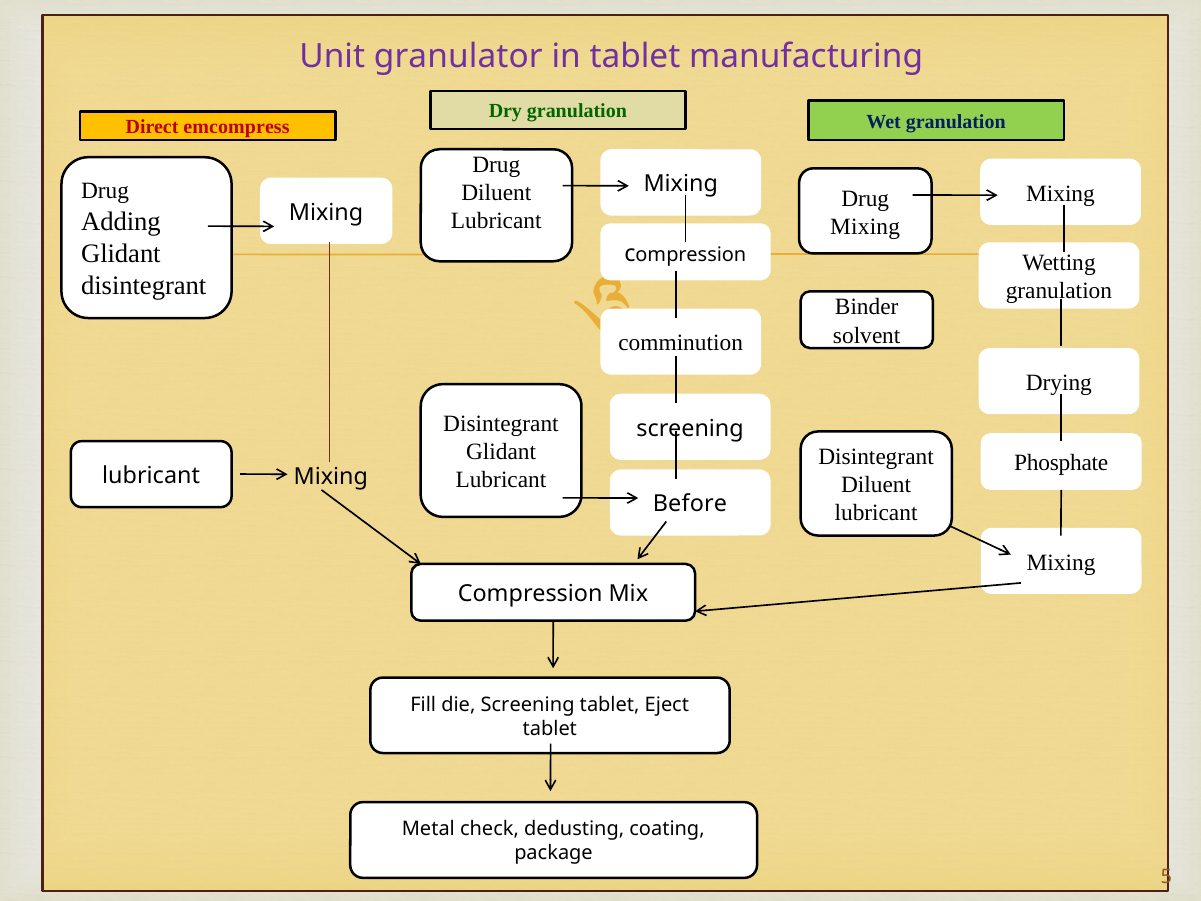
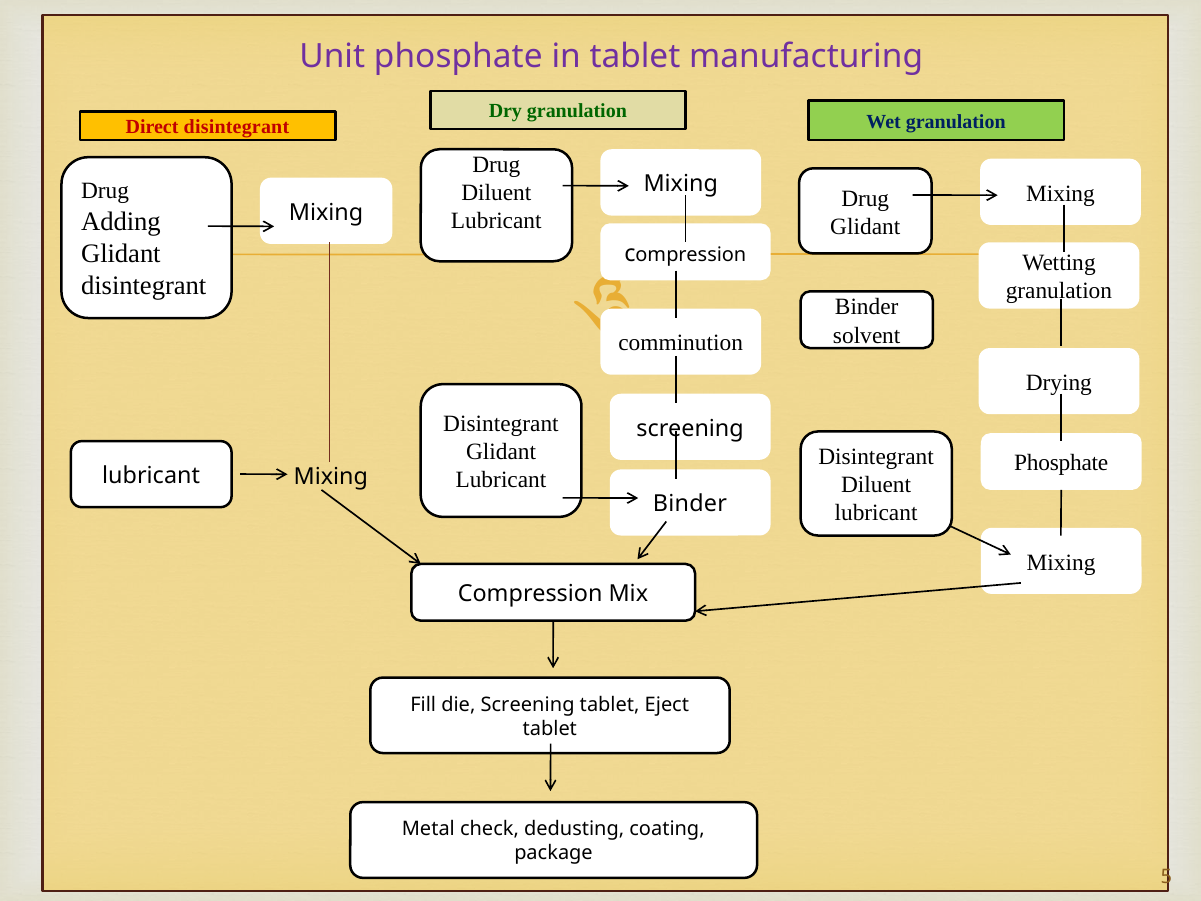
Unit granulator: granulator -> phosphate
Direct emcompress: emcompress -> disintegrant
Mixing at (865, 226): Mixing -> Glidant
Before at (690, 504): Before -> Binder
